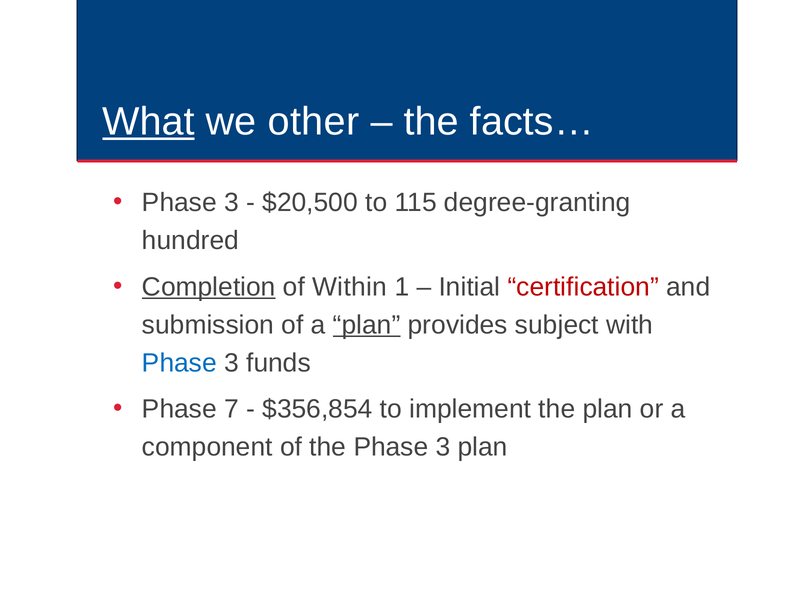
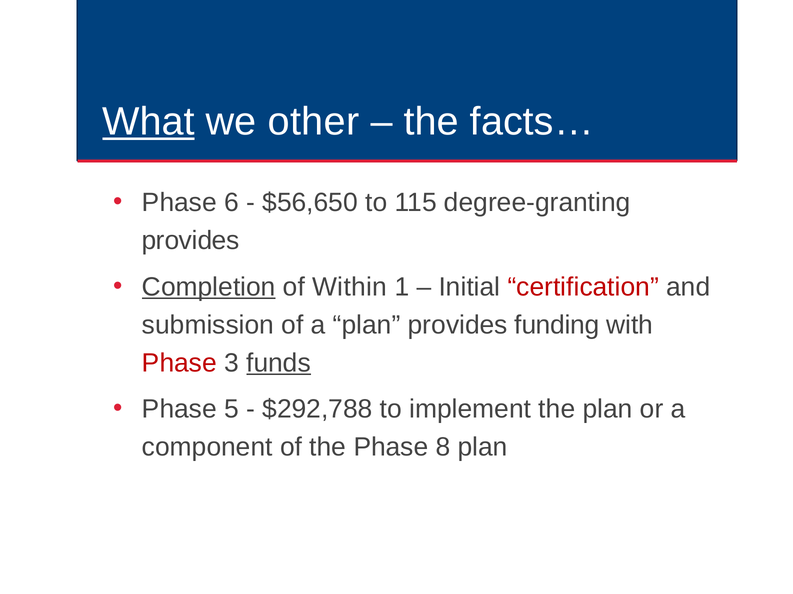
3 at (232, 203): 3 -> 6
$20,500: $20,500 -> $56,650
hundred at (190, 241): hundred -> provides
plan at (367, 325) underline: present -> none
subject: subject -> funding
Phase at (179, 363) colour: blue -> red
funds underline: none -> present
7: 7 -> 5
$356,854: $356,854 -> $292,788
the Phase 3: 3 -> 8
